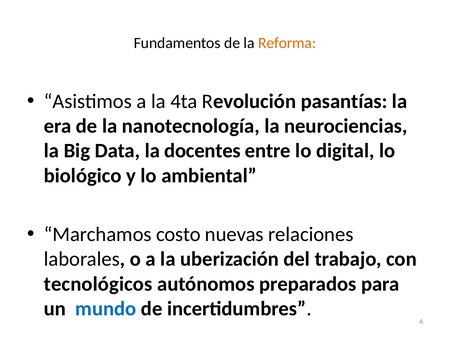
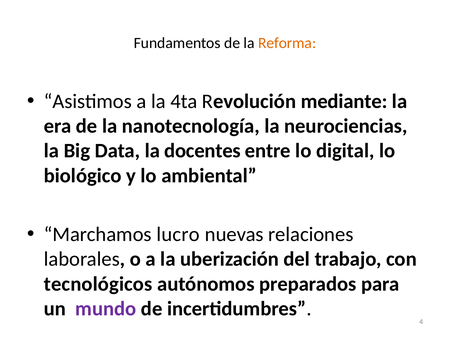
pasantías: pasantías -> mediante
costo: costo -> lucro
mundo colour: blue -> purple
